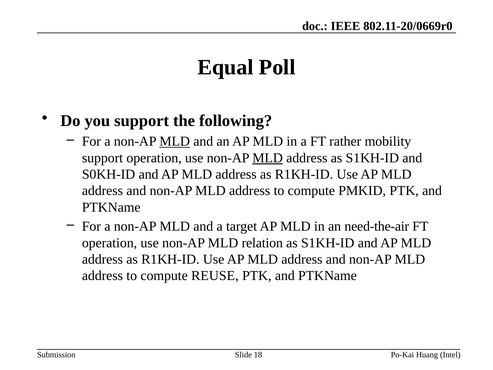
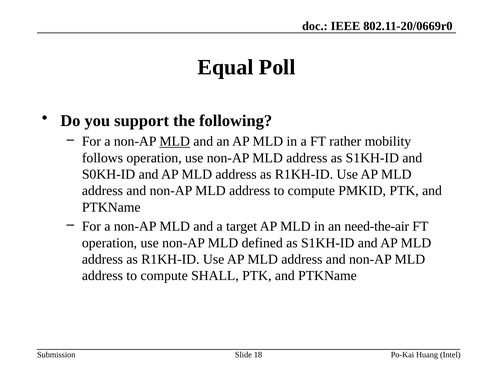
support at (102, 158): support -> follows
MLD at (268, 158) underline: present -> none
relation: relation -> defined
REUSE: REUSE -> SHALL
